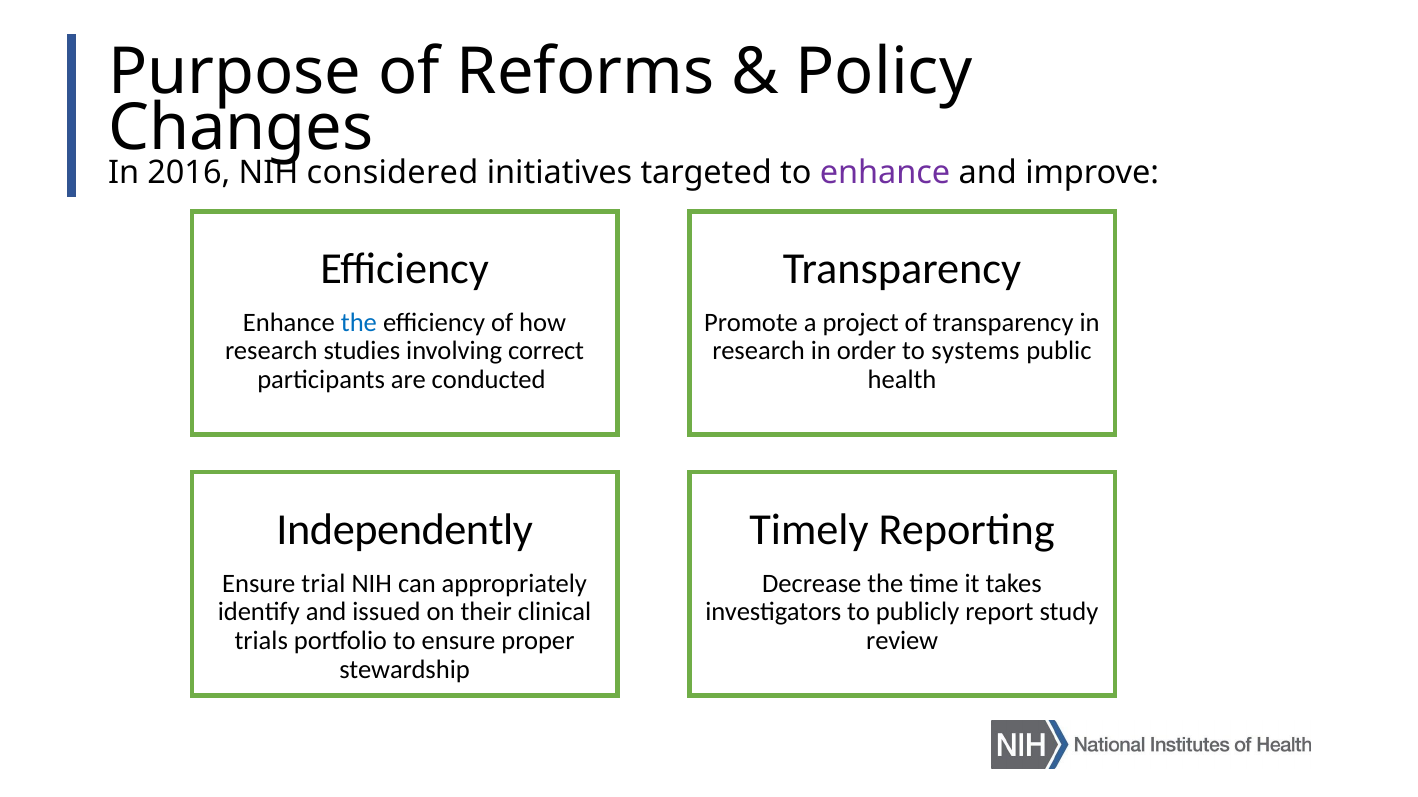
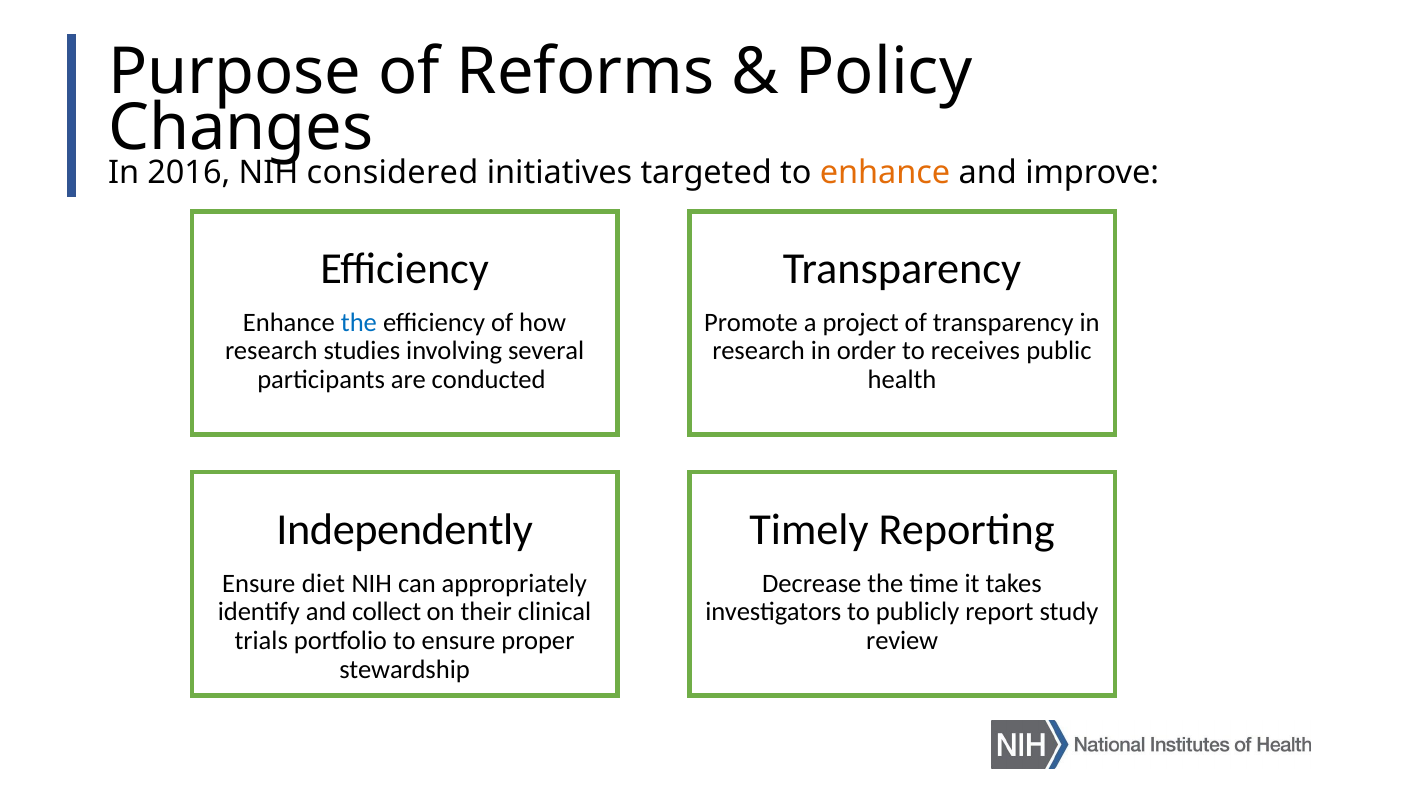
enhance at (885, 173) colour: purple -> orange
correct: correct -> several
systems: systems -> receives
trial: trial -> diet
issued: issued -> collect
